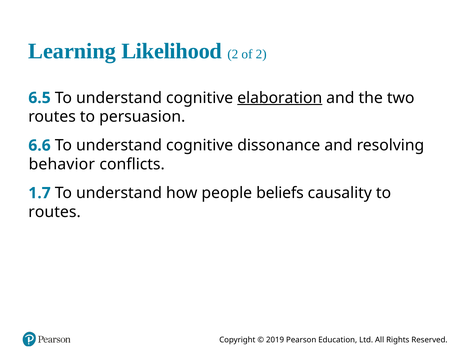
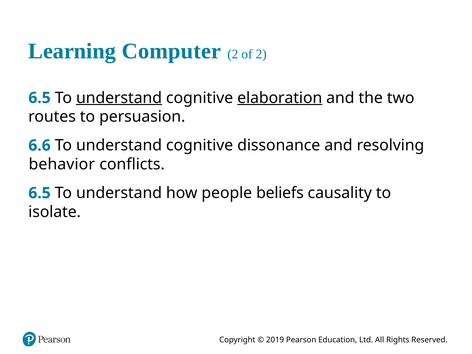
Likelihood: Likelihood -> Computer
understand at (119, 98) underline: none -> present
1.7 at (40, 193): 1.7 -> 6.5
routes at (55, 212): routes -> isolate
